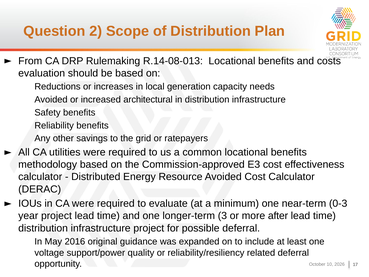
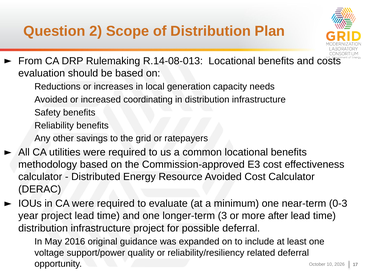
architectural: architectural -> coordinating
